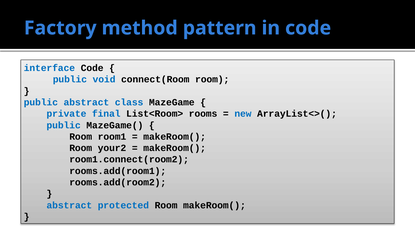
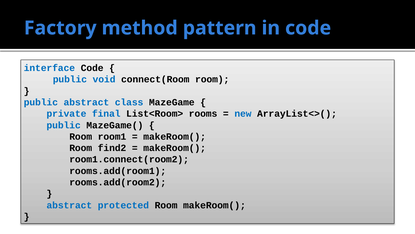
your2: your2 -> find2
